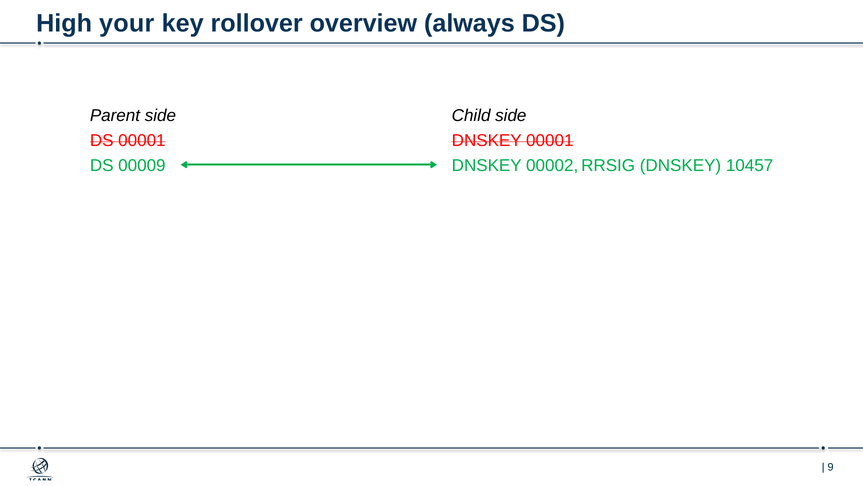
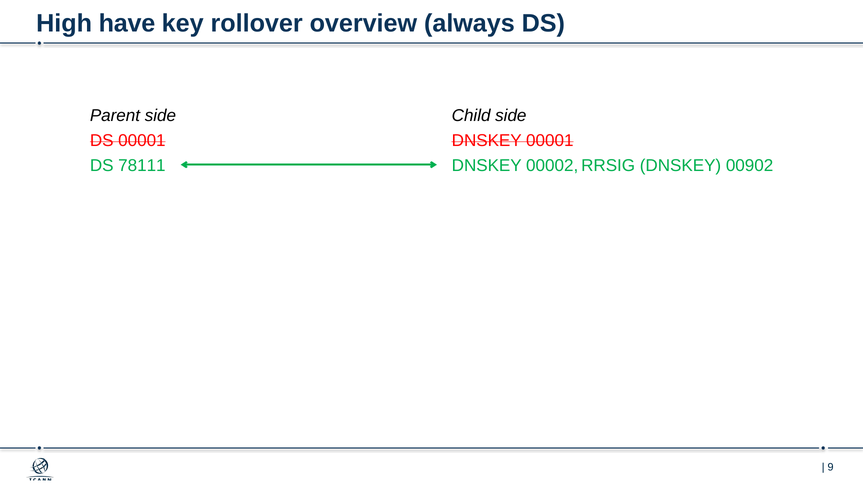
your: your -> have
00009: 00009 -> 78111
10457: 10457 -> 00902
